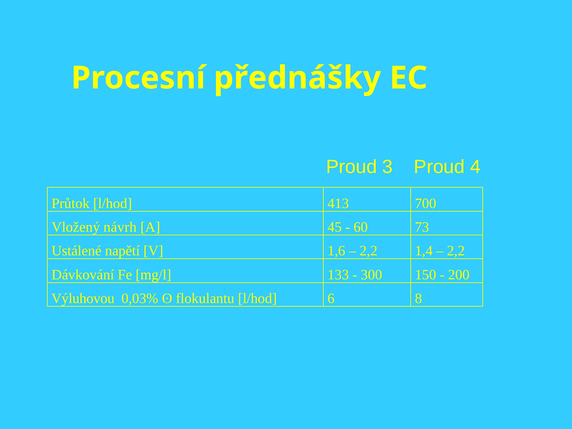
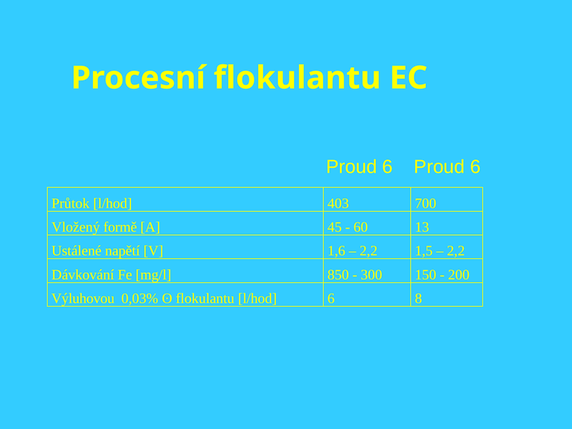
Procesní přednášky: přednášky -> flokulantu
3 at (388, 167): 3 -> 6
4 at (476, 167): 4 -> 6
413: 413 -> 403
návrh: návrh -> formě
73: 73 -> 13
1,4: 1,4 -> 1,5
133: 133 -> 850
